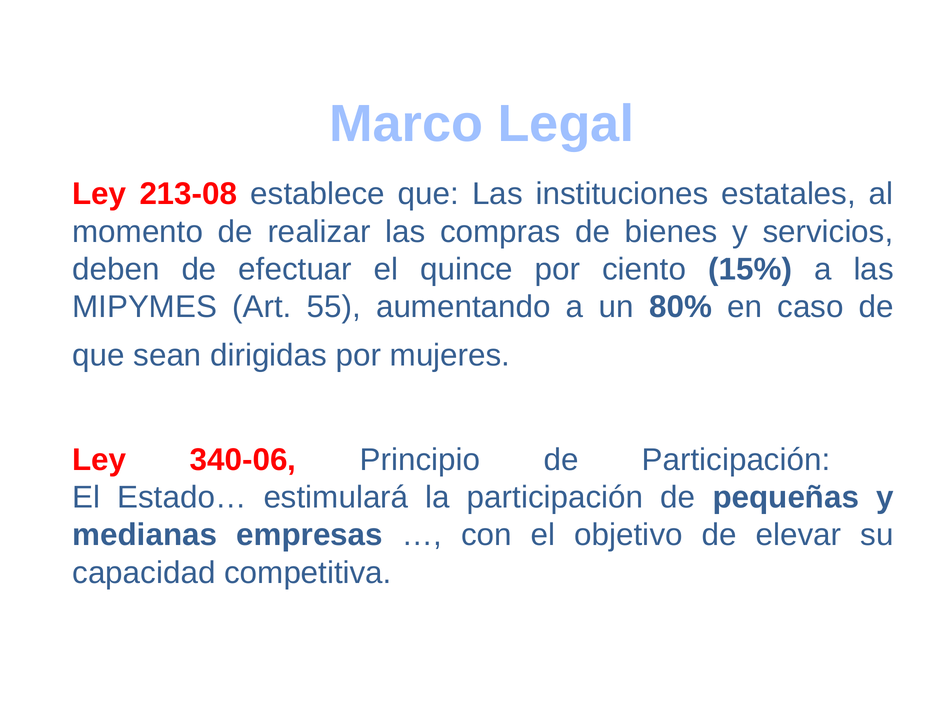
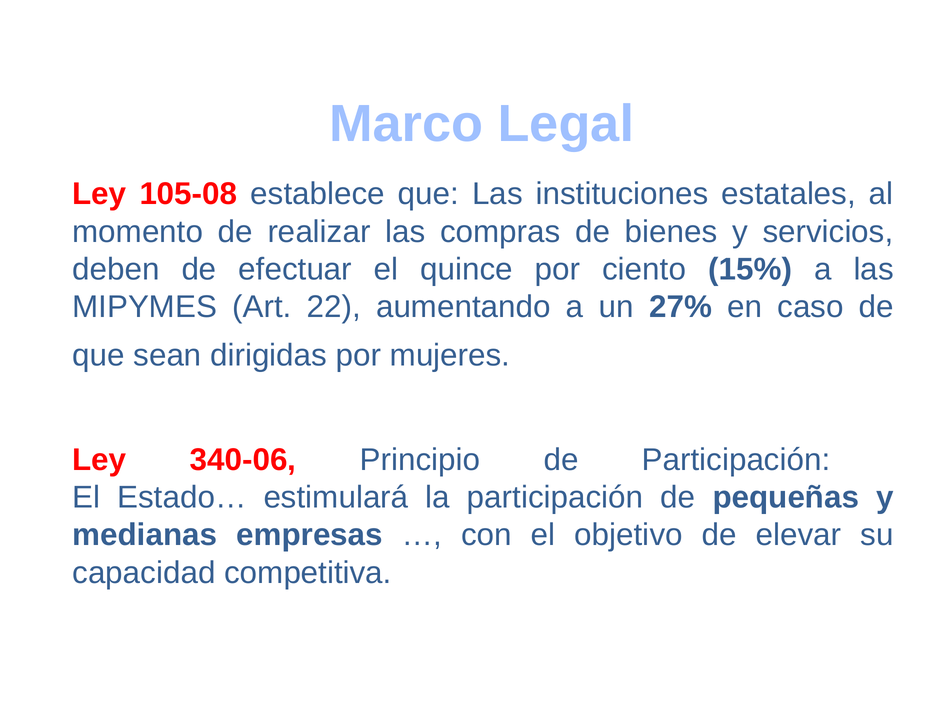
213-08: 213-08 -> 105-08
55: 55 -> 22
80%: 80% -> 27%
